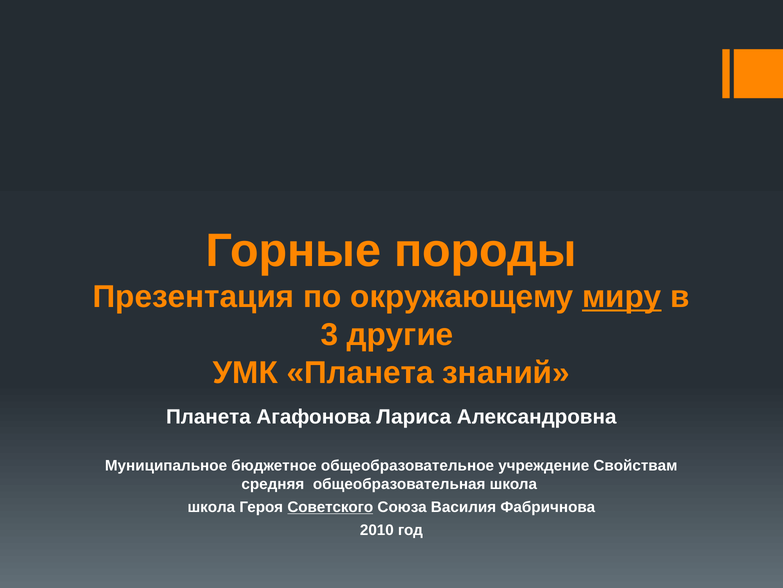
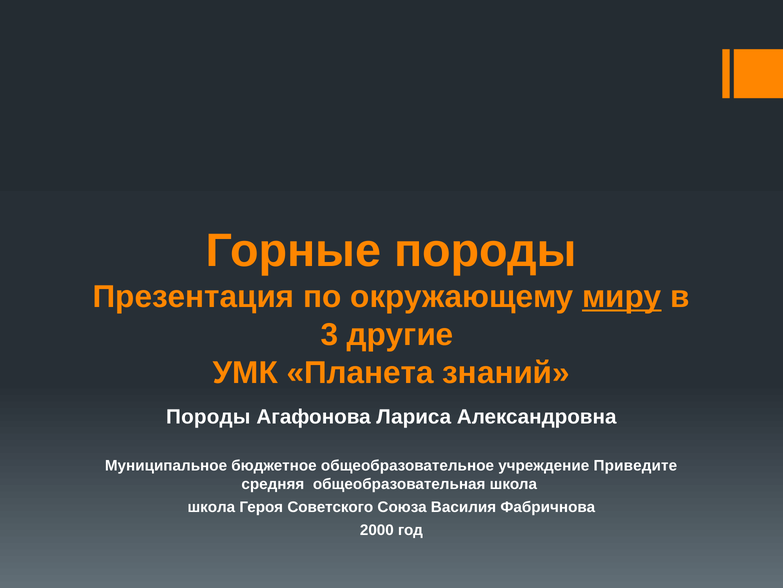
Планета at (208, 416): Планета -> Породы
Свойствам: Свойствам -> Приведите
Советского underline: present -> none
2010: 2010 -> 2000
